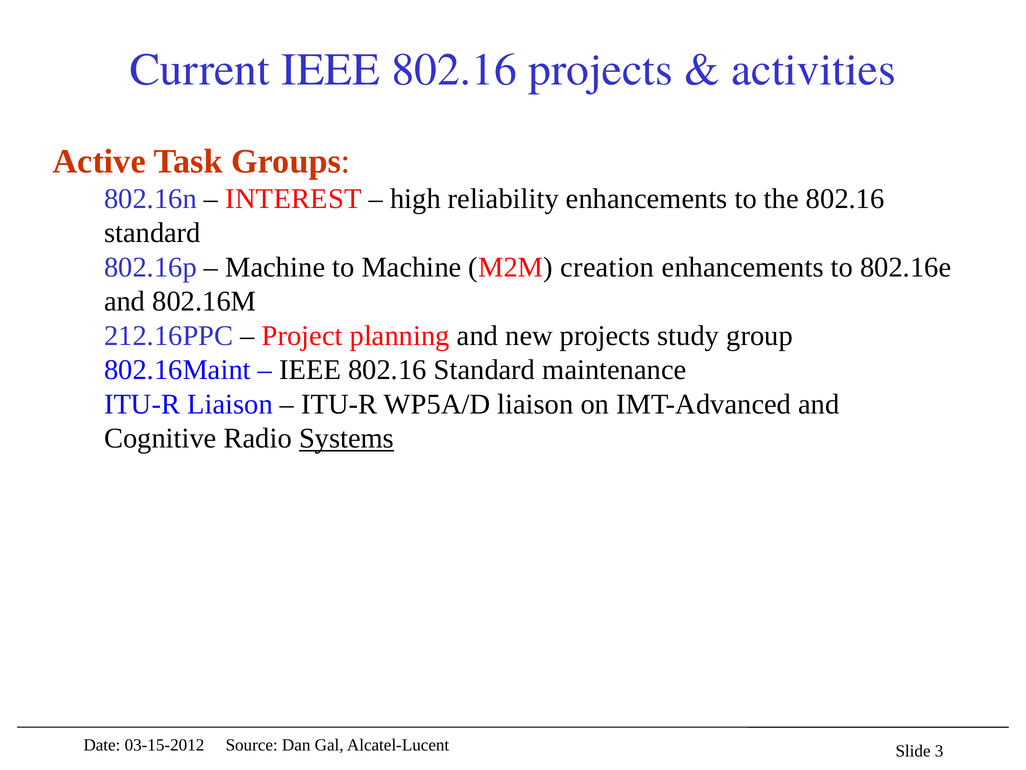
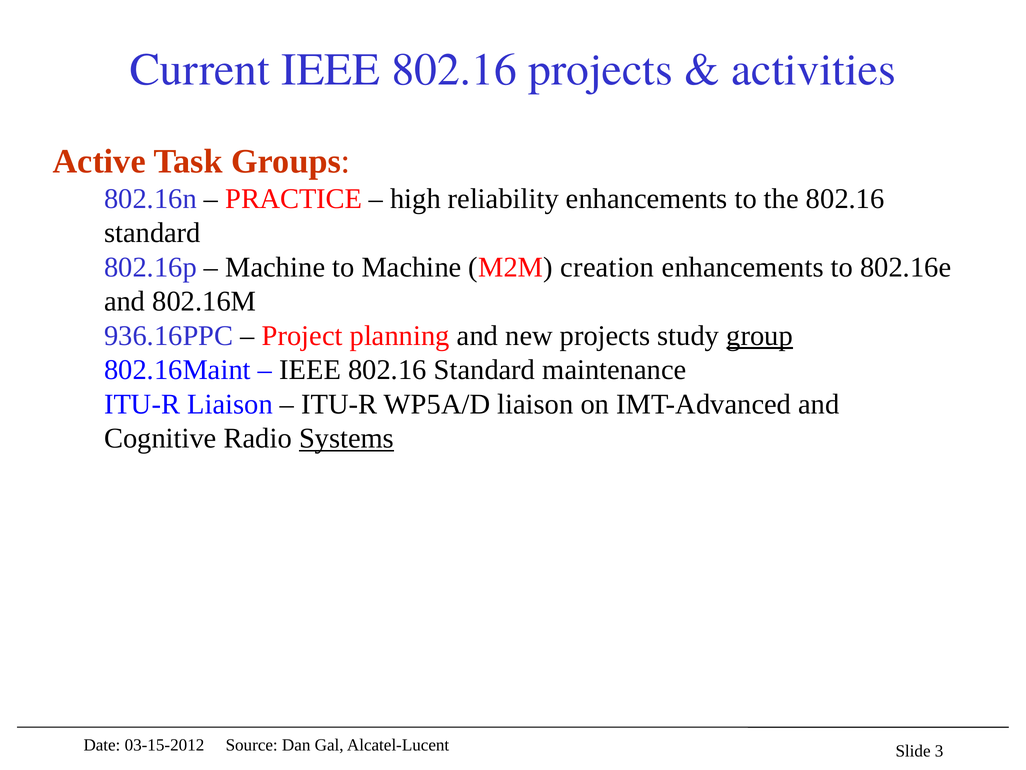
INTEREST: INTEREST -> PRACTICE
212.16PPC: 212.16PPC -> 936.16PPC
group underline: none -> present
